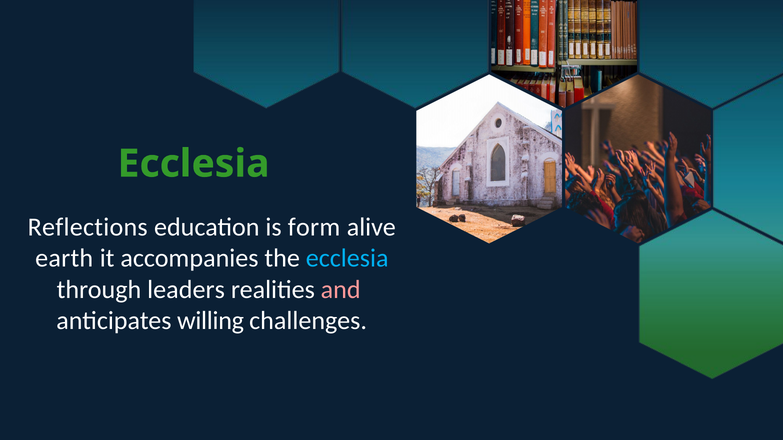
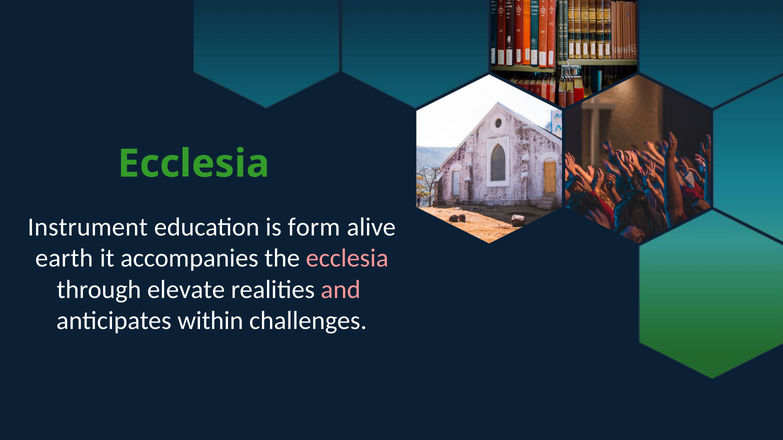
Reflections: Reflections -> Instrument
ecclesia at (347, 258) colour: light blue -> pink
leaders: leaders -> elevate
willing: willing -> within
